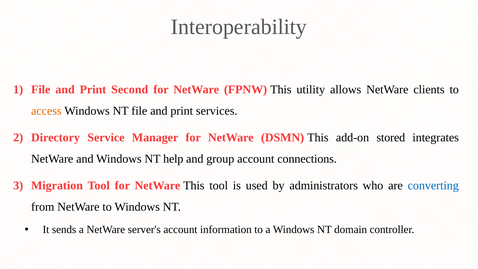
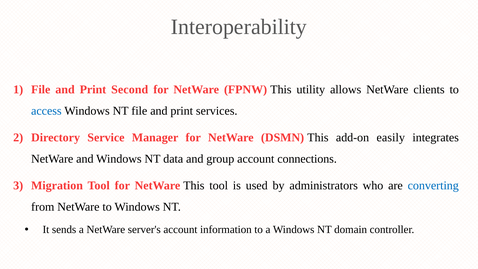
access colour: orange -> blue
stored: stored -> easily
help: help -> data
